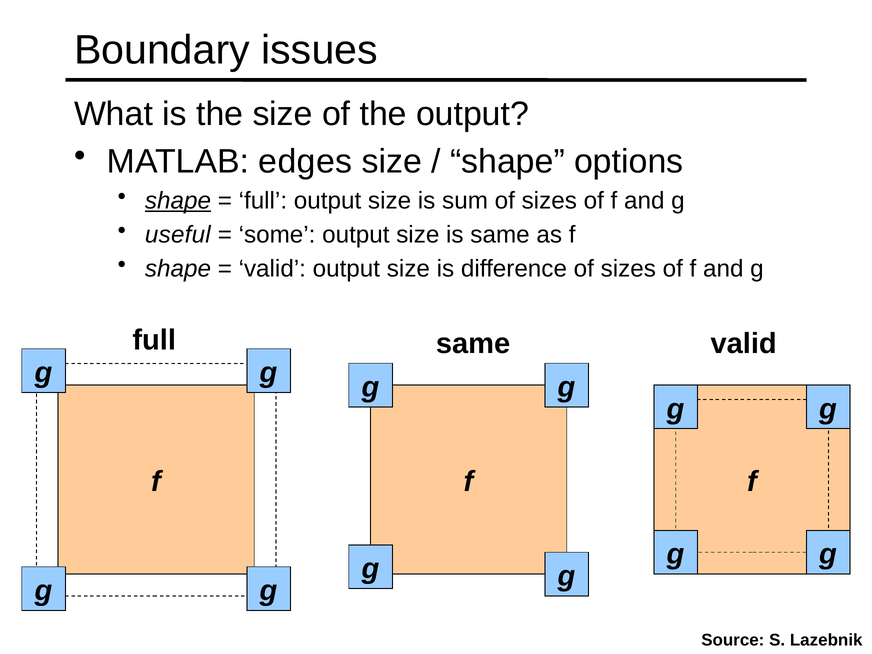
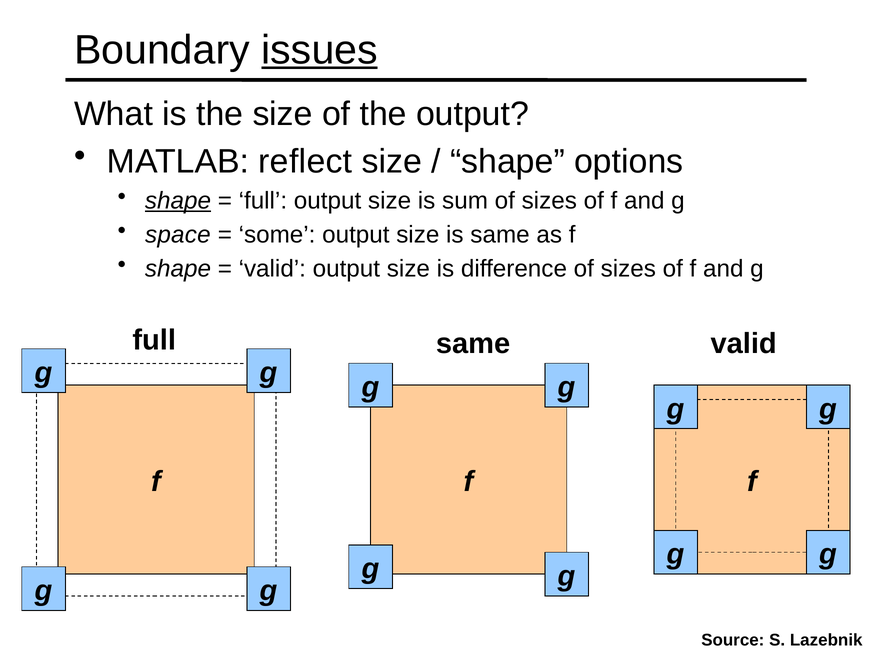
issues underline: none -> present
edges: edges -> reflect
useful: useful -> space
